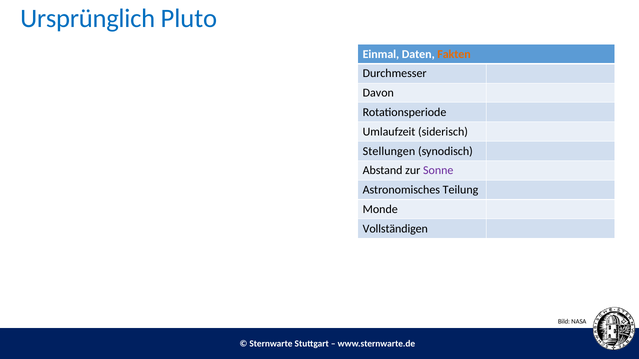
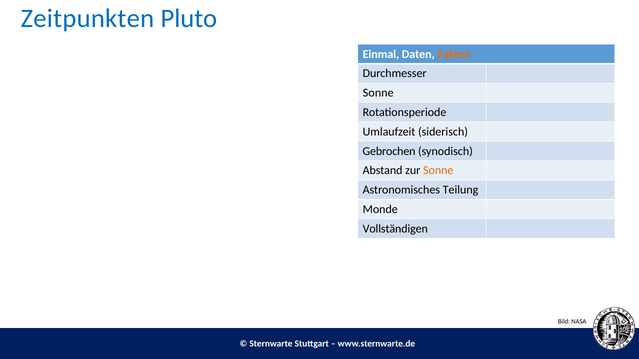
Ursprünglich: Ursprünglich -> Zeitpunkten
Davon at (378, 93): Davon -> Sonne
Stellungen: Stellungen -> Gebrochen
Sonne at (438, 171) colour: purple -> orange
